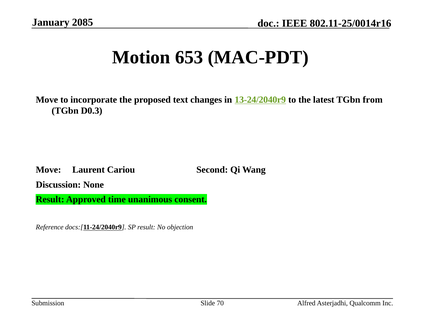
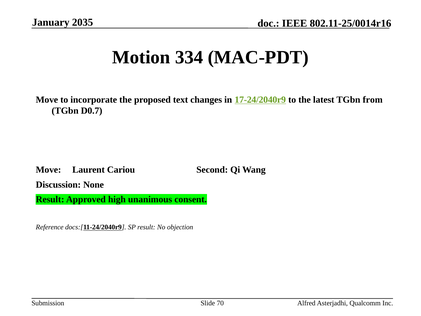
2085: 2085 -> 2035
653: 653 -> 334
13-24/2040r9: 13-24/2040r9 -> 17-24/2040r9
D0.3: D0.3 -> D0.7
time: time -> high
